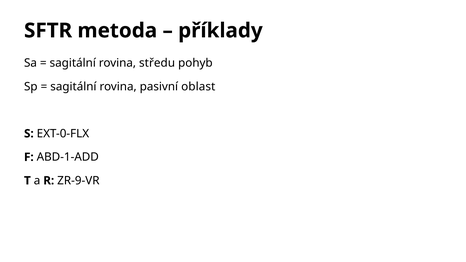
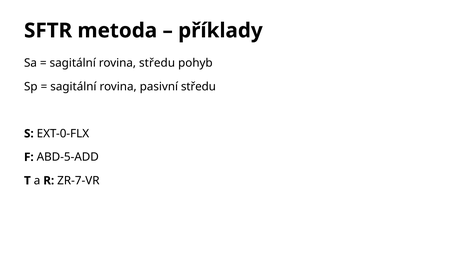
pasivní oblast: oblast -> středu
ABD-1-ADD: ABD-1-ADD -> ABD-5-ADD
ZR-9-VR: ZR-9-VR -> ZR-7-VR
